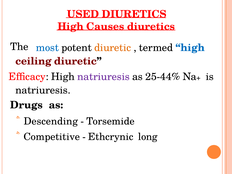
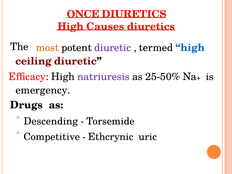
USED: USED -> ONCE
most colour: blue -> orange
diuretic at (113, 48) colour: orange -> purple
25-44%: 25-44% -> 25-50%
natriuresis at (43, 90): natriuresis -> emergency
long: long -> uric
